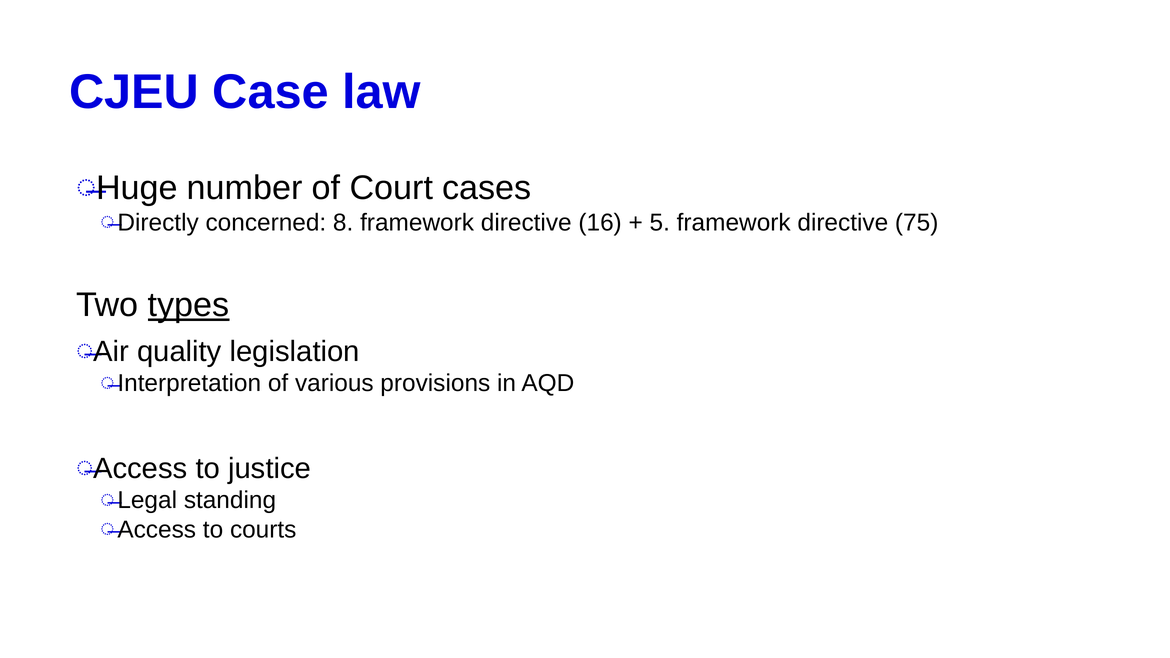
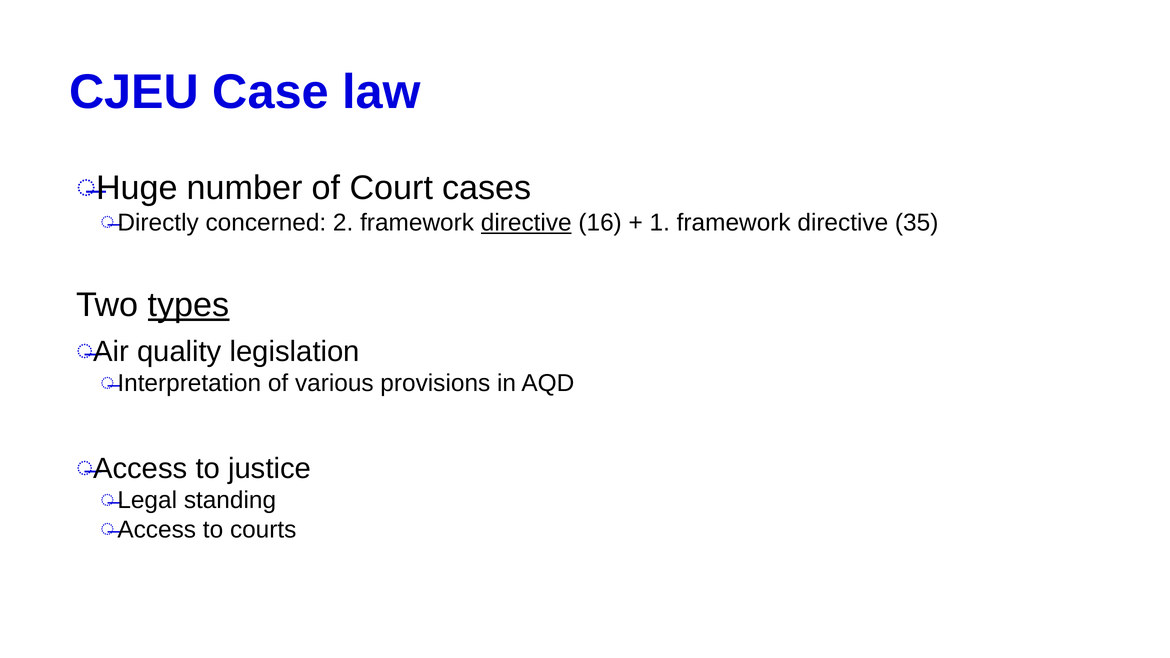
8: 8 -> 2
directive at (526, 223) underline: none -> present
5: 5 -> 1
75: 75 -> 35
